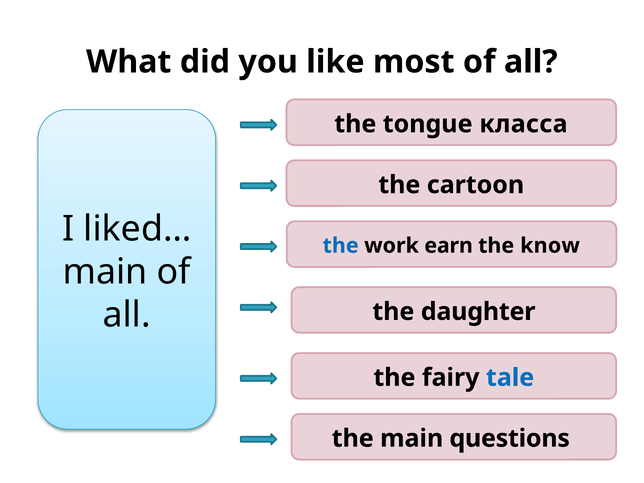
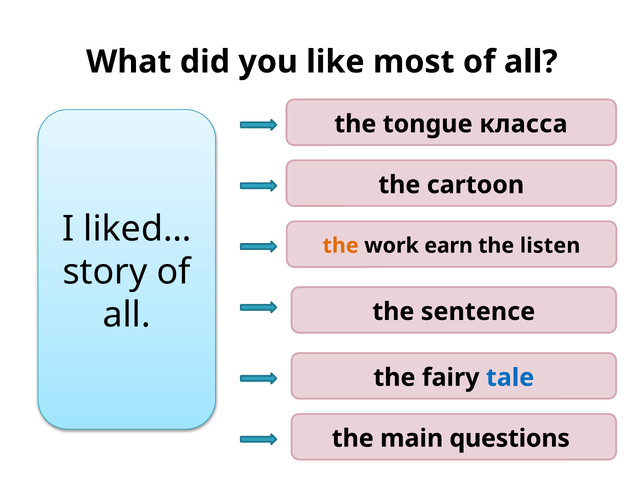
the at (341, 246) colour: blue -> orange
know: know -> listen
main at (105, 272): main -> story
daughter: daughter -> sentence
